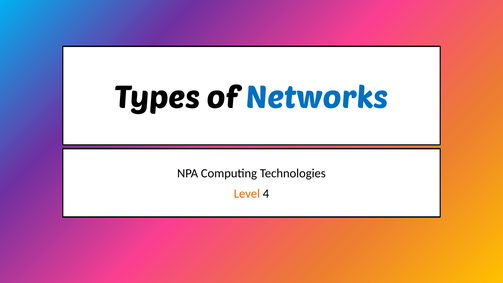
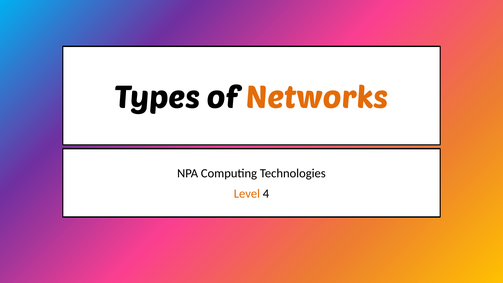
Networks colour: blue -> orange
